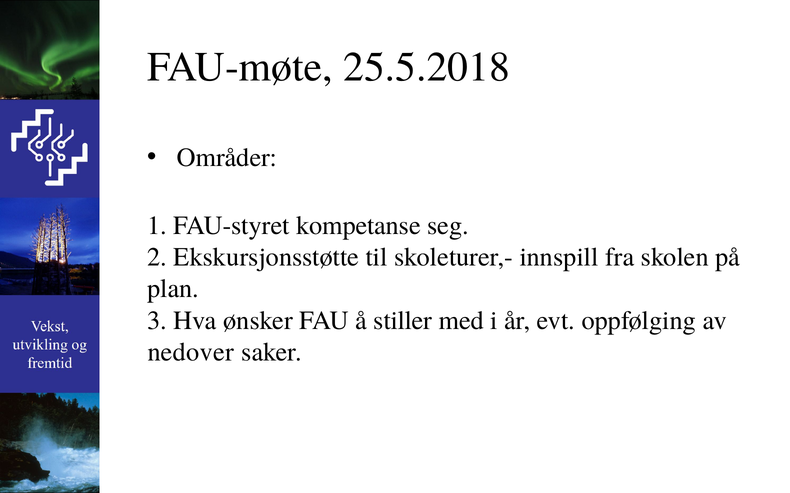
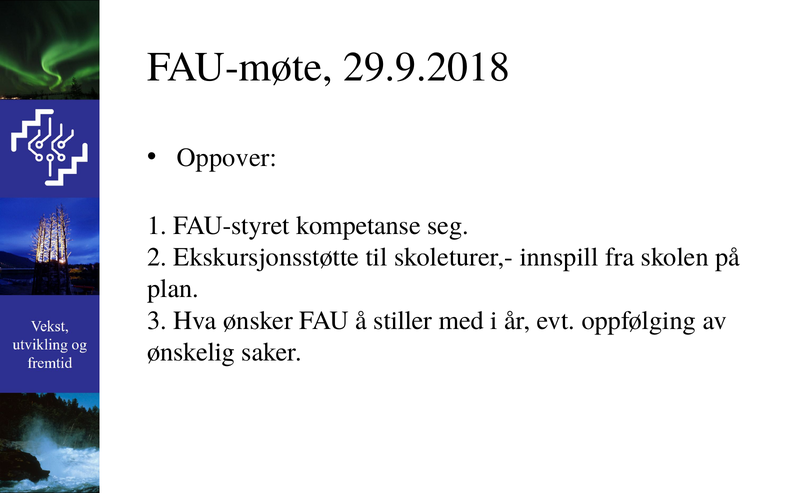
25.5.2018: 25.5.2018 -> 29.9.2018
Områder: Områder -> Oppover
nedover: nedover -> ønskelig
